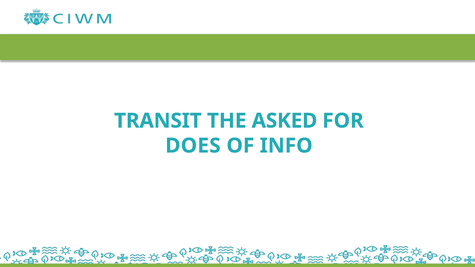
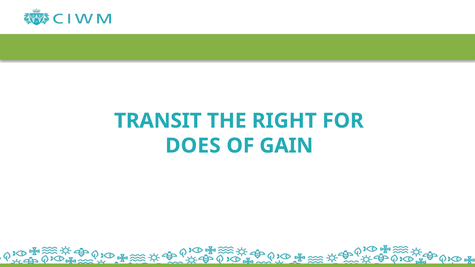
ASKED: ASKED -> RIGHT
INFO: INFO -> GAIN
